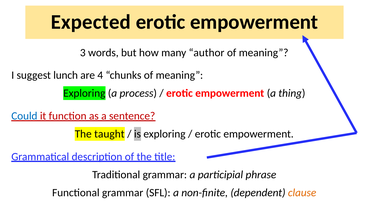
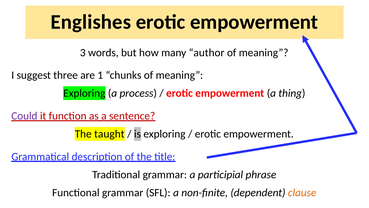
Expected: Expected -> Englishes
lunch: lunch -> three
4: 4 -> 1
Could colour: blue -> purple
